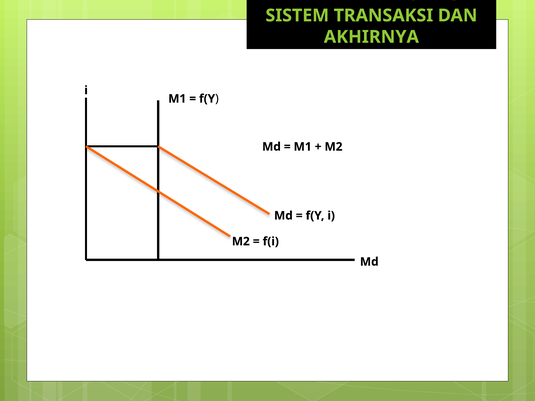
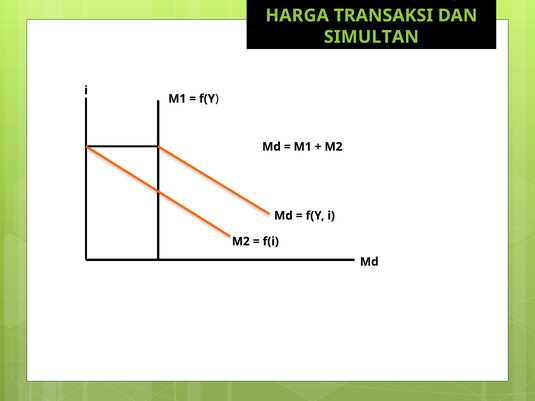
SISTEM: SISTEM -> HARGA
AKHIRNYA: AKHIRNYA -> SIMULTAN
